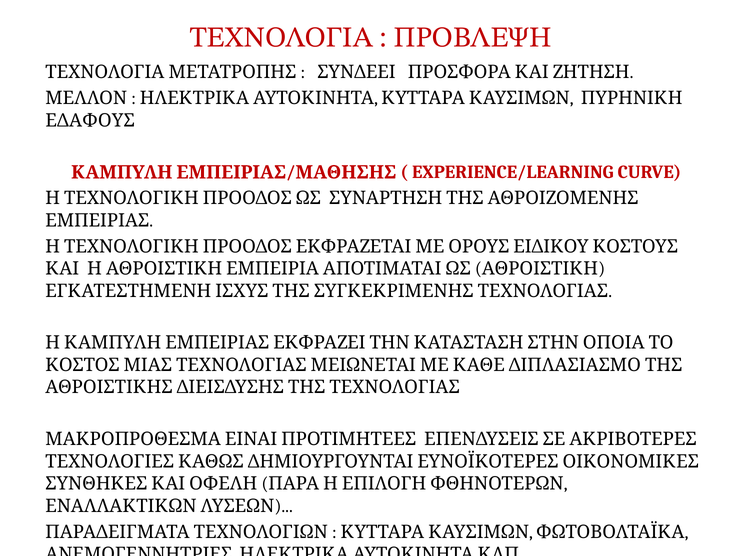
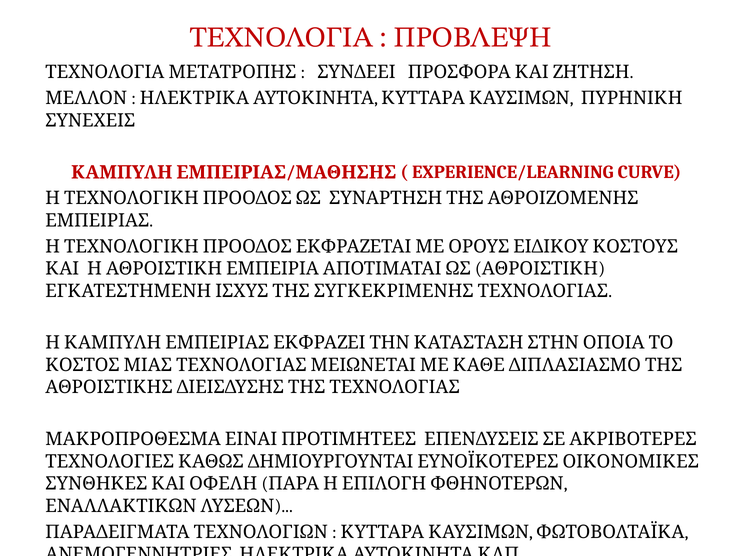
ΕΔΑΦΟΥΣ: ΕΔΑΦΟΥΣ -> ΣΥΝΕΧΕΙΣ
